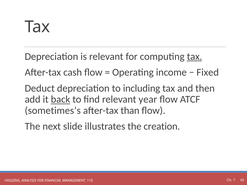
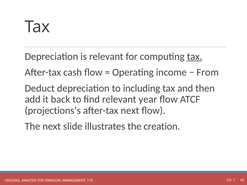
Fixed: Fixed -> From
back underline: present -> none
sometimes’s: sometimes’s -> projections’s
after-tax than: than -> next
